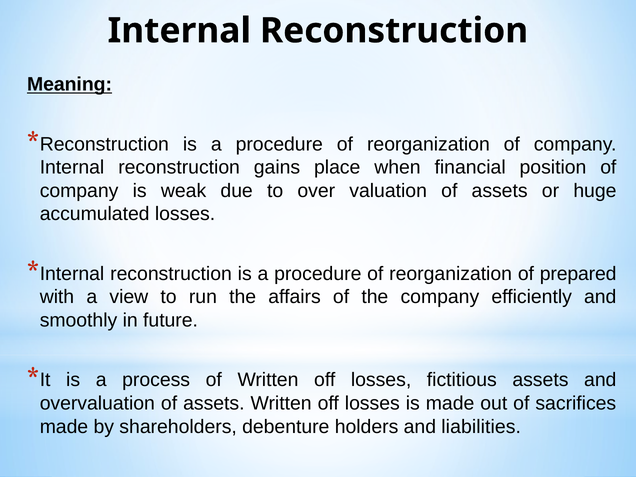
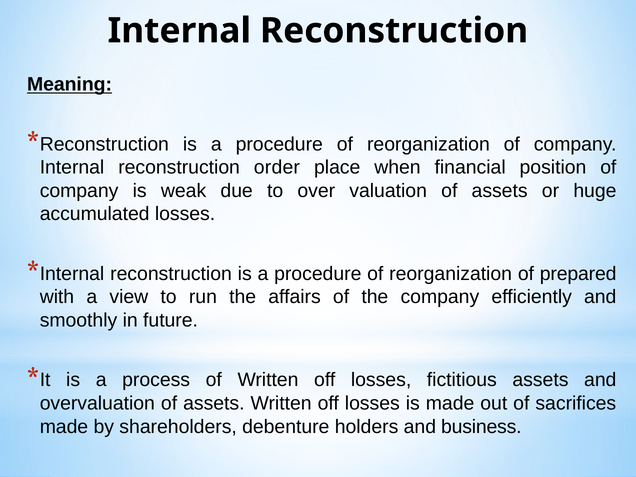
gains: gains -> order
liabilities: liabilities -> business
